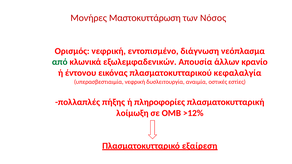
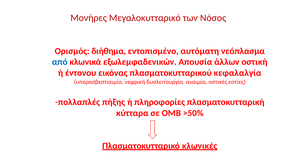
Μαστοκυττάρωση: Μαστοκυττάρωση -> Μεγαλοκυτταρικό
Ορισμός νεφρική: νεφρική -> διήθημα
διάγνωση: διάγνωση -> αυτόματη
από colour: green -> blue
κρανίο: κρανίο -> οστική
λοίμωξη: λοίμωξη -> κύτταρα
>12%: >12% -> >50%
εξαίρεση: εξαίρεση -> κλωνικές
